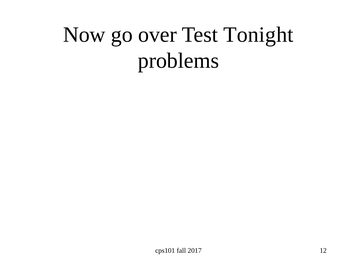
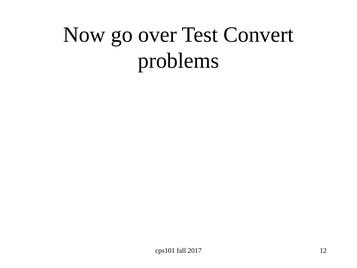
Tonight: Tonight -> Convert
